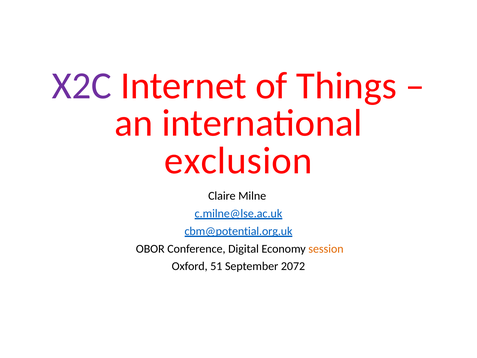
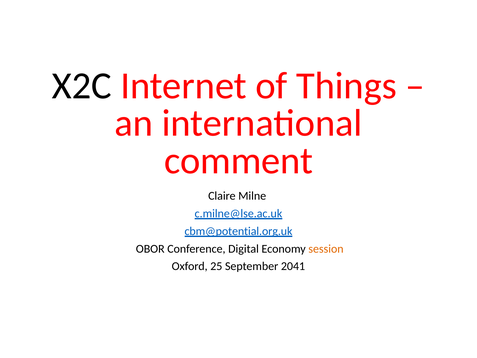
X2C colour: purple -> black
exclusion: exclusion -> comment
51: 51 -> 25
2072: 2072 -> 2041
